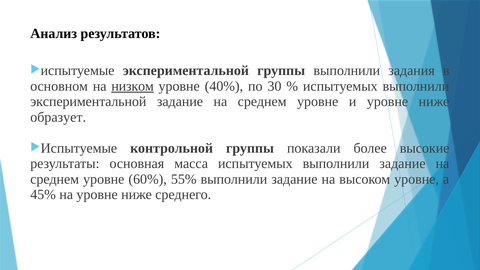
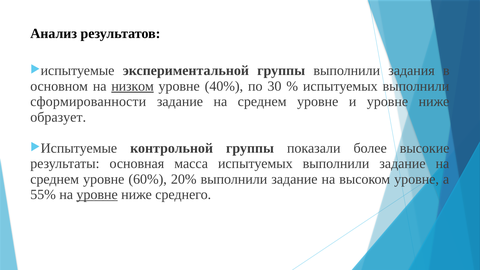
экспериментальной at (88, 102): экспериментальной -> сформированности
55%: 55% -> 20%
45%: 45% -> 55%
уровне at (97, 195) underline: none -> present
